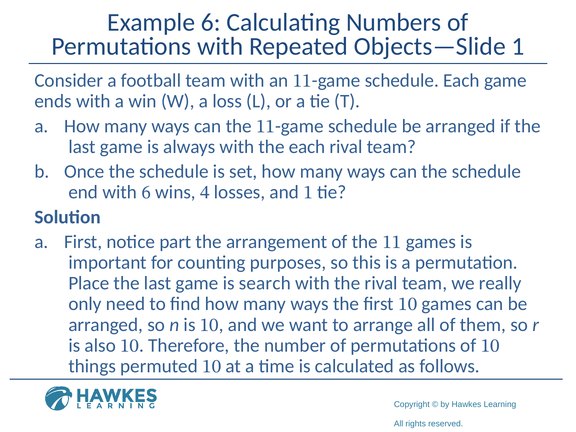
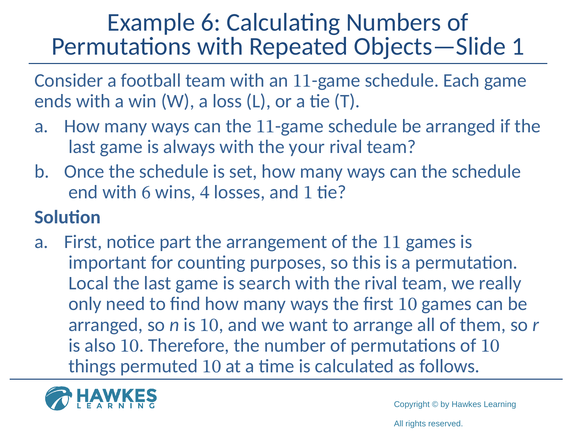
each at (307, 147): each -> your
Place: Place -> Local
